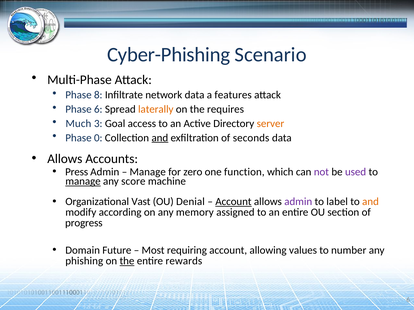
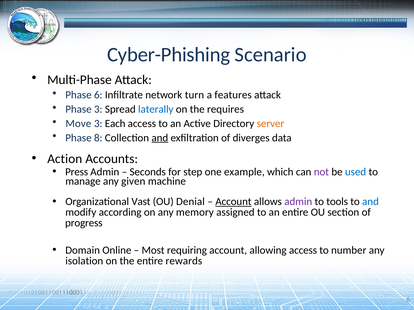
Phase 8: 8 -> 6
network data: data -> turn
Phase 6: 6 -> 3
laterally colour: orange -> blue
Much: Much -> Move
Goal: Goal -> Each
0: 0 -> 8
seconds: seconds -> diverges
Allows at (65, 159): Allows -> Action
Manage at (148, 172): Manage -> Seconds
zero: zero -> step
function: function -> example
used colour: purple -> blue
manage at (83, 182) underline: present -> none
score: score -> given
label: label -> tools
and at (370, 202) colour: orange -> blue
Future: Future -> Online
allowing values: values -> access
phishing: phishing -> isolation
the at (127, 261) underline: present -> none
